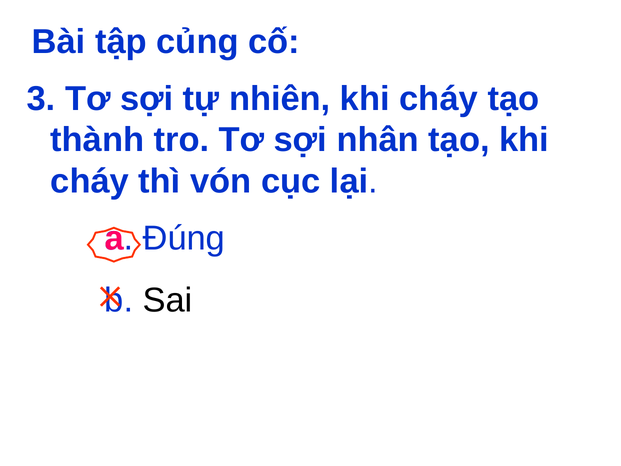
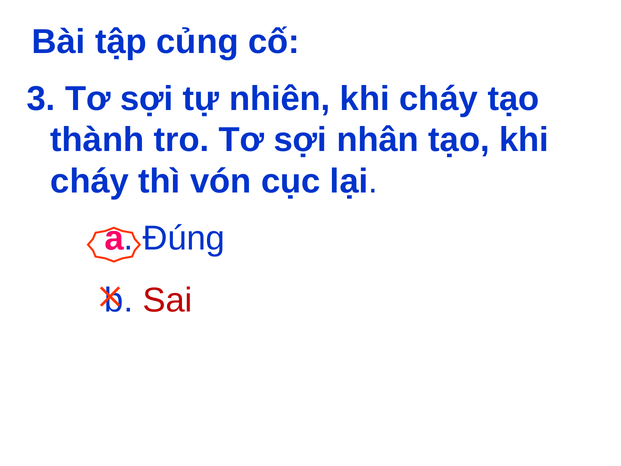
Sai colour: black -> red
